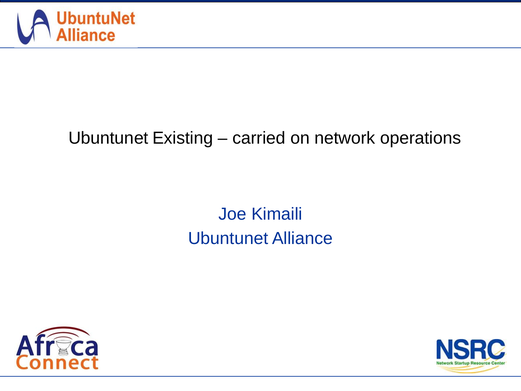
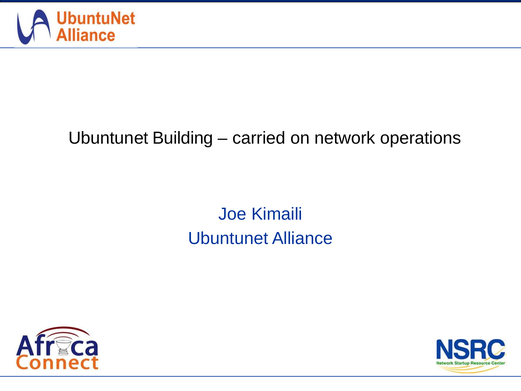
Existing: Existing -> Building
